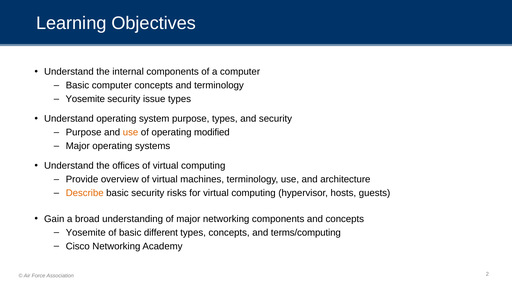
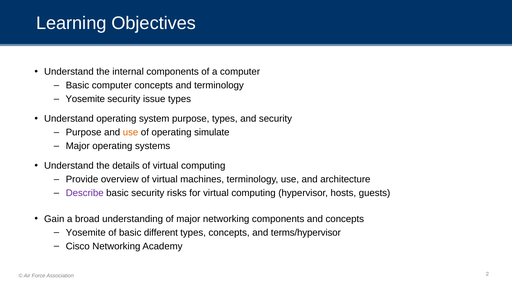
modified: modified -> simulate
offices: offices -> details
Describe colour: orange -> purple
terms/computing: terms/computing -> terms/hypervisor
